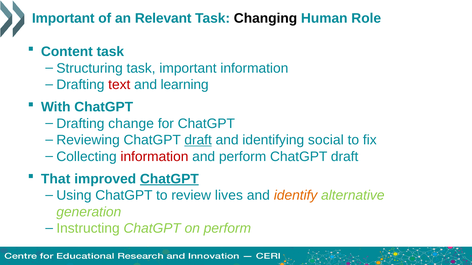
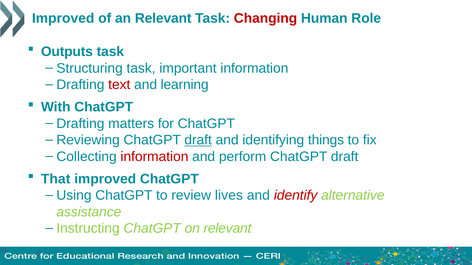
Important at (63, 18): Important -> Improved
Changing colour: black -> red
Content: Content -> Outputs
change: change -> matters
social: social -> things
ChatGPT at (169, 179) underline: present -> none
identify colour: orange -> red
generation: generation -> assistance
on perform: perform -> relevant
